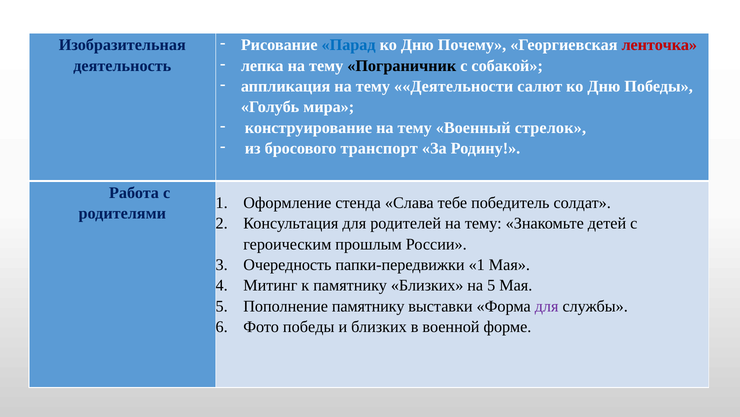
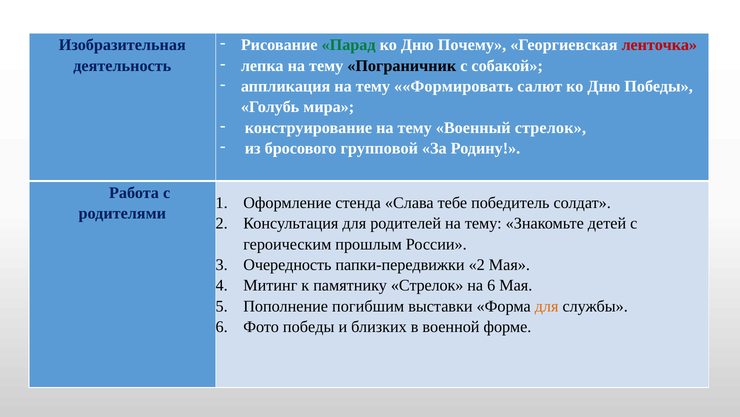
Парад colour: blue -> green
Деятельности: Деятельности -> Формировать
транспорт: транспорт -> групповой
папки-передвижки 1: 1 -> 2
памятнику Близких: Близких -> Стрелок
на 5: 5 -> 6
Пополнение памятнику: памятнику -> погибшим
для at (547, 306) colour: purple -> orange
